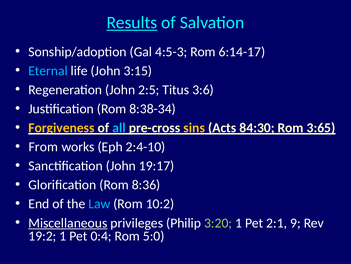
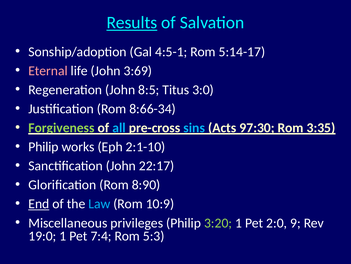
4:5-3: 4:5-3 -> 4:5-1
6:14-17: 6:14-17 -> 5:14-17
Eternal colour: light blue -> pink
3:15: 3:15 -> 3:69
2:5: 2:5 -> 8:5
3:6: 3:6 -> 3:0
8:38-34: 8:38-34 -> 8:66-34
Forgiveness colour: yellow -> light green
sins colour: yellow -> light blue
84:30: 84:30 -> 97:30
3:65: 3:65 -> 3:35
From at (43, 146): From -> Philip
2:4-10: 2:4-10 -> 2:1-10
19:17: 19:17 -> 22:17
8:36: 8:36 -> 8:90
End underline: none -> present
10:2: 10:2 -> 10:9
Miscellaneous underline: present -> none
2:1: 2:1 -> 2:0
19:2: 19:2 -> 19:0
0:4: 0:4 -> 7:4
5:0: 5:0 -> 5:3
